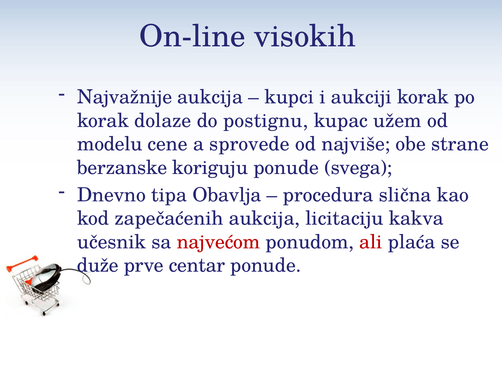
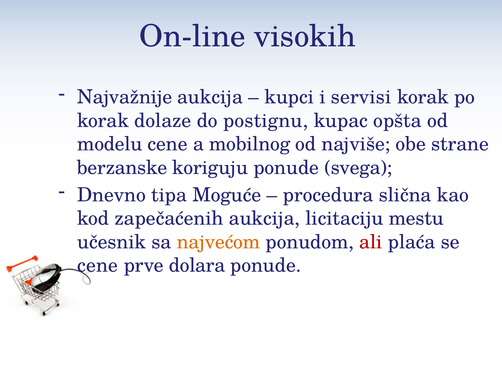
aukciji: aukciji -> servisi
užem: užem -> opšta
sprovede: sprovede -> mobilnog
Obavlja: Obavlja -> Moguće
kakva: kakva -> mestu
najvećom colour: red -> orange
duže at (98, 265): duže -> cene
centar: centar -> dolara
